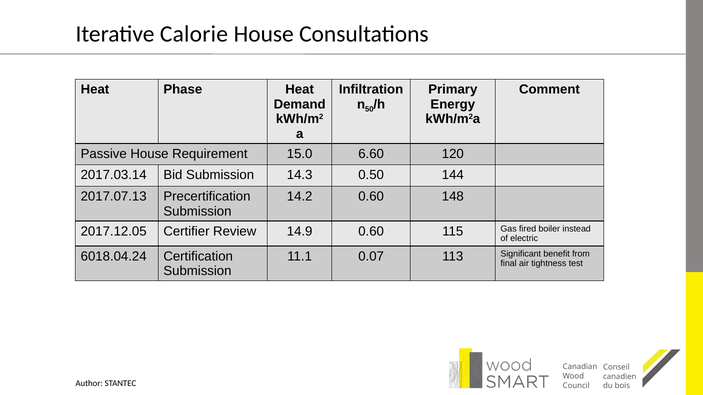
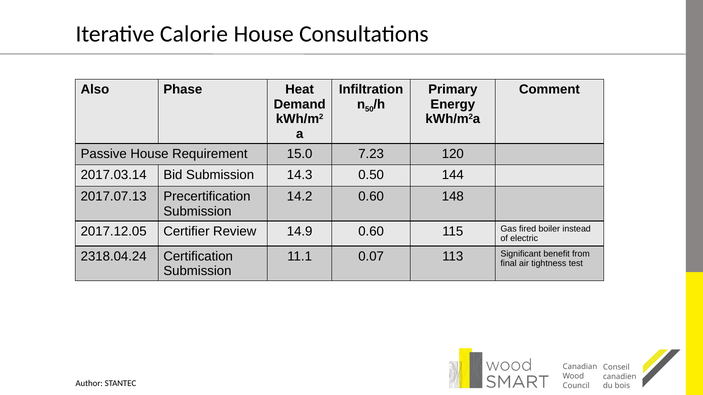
Heat at (95, 90): Heat -> Also
6.60: 6.60 -> 7.23
6018.04.24: 6018.04.24 -> 2318.04.24
